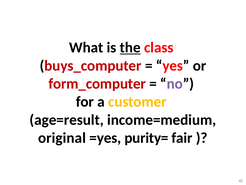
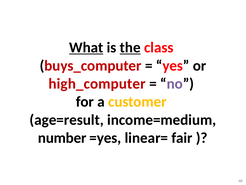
What underline: none -> present
form_computer: form_computer -> high_computer
original: original -> number
purity=: purity= -> linear=
